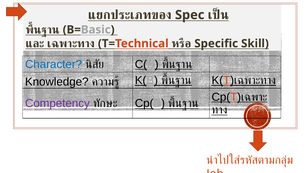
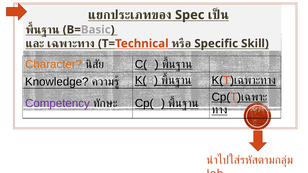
Character colour: blue -> orange
